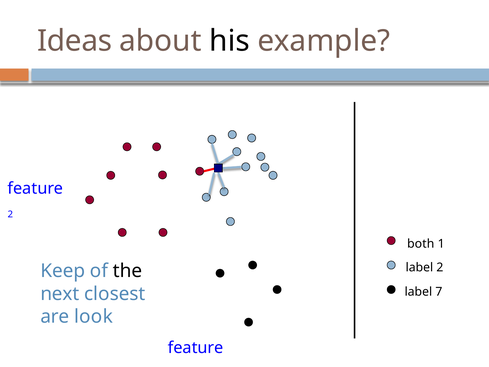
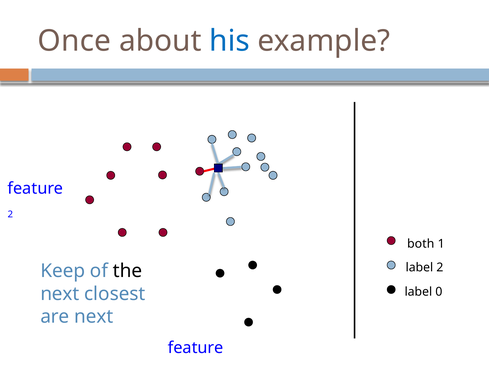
Ideas: Ideas -> Once
his colour: black -> blue
7: 7 -> 0
are look: look -> next
